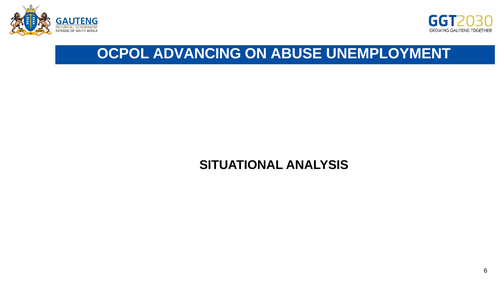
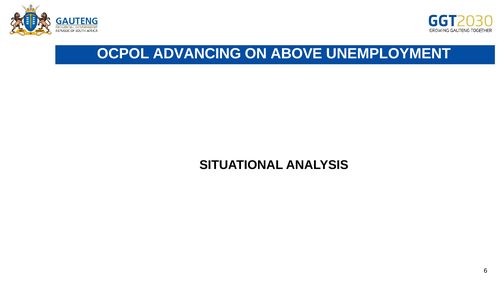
ABUSE: ABUSE -> ABOVE
